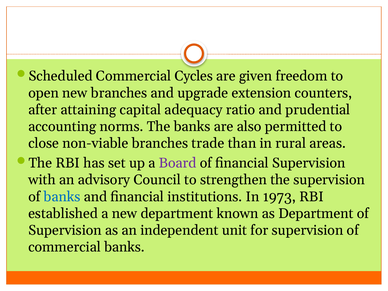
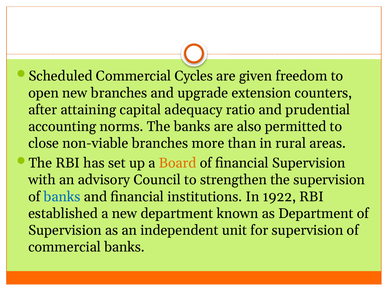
trade: trade -> more
Board colour: purple -> orange
1973: 1973 -> 1922
